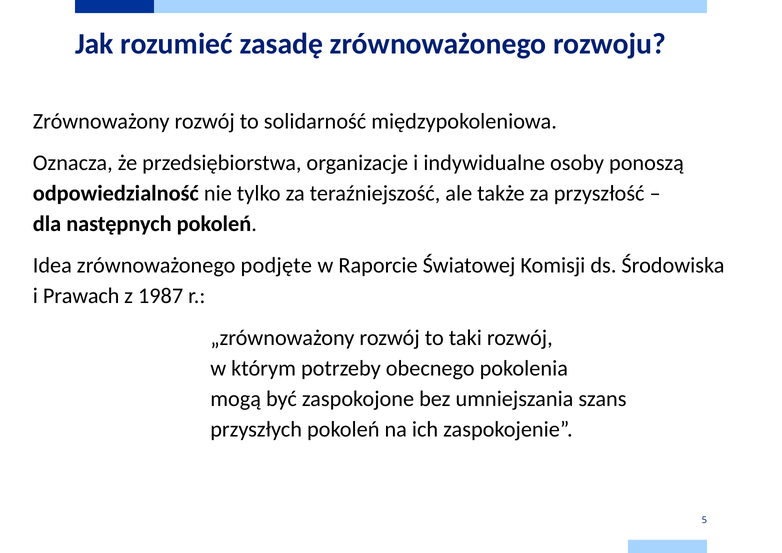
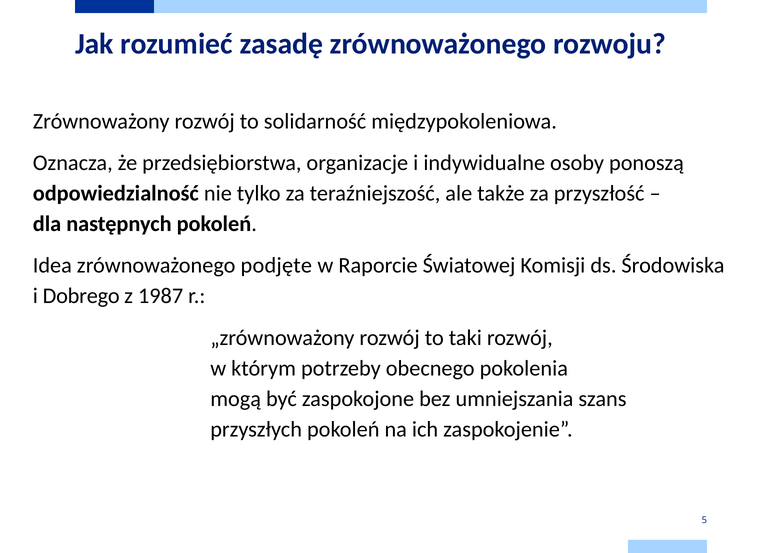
Prawach: Prawach -> Dobrego
